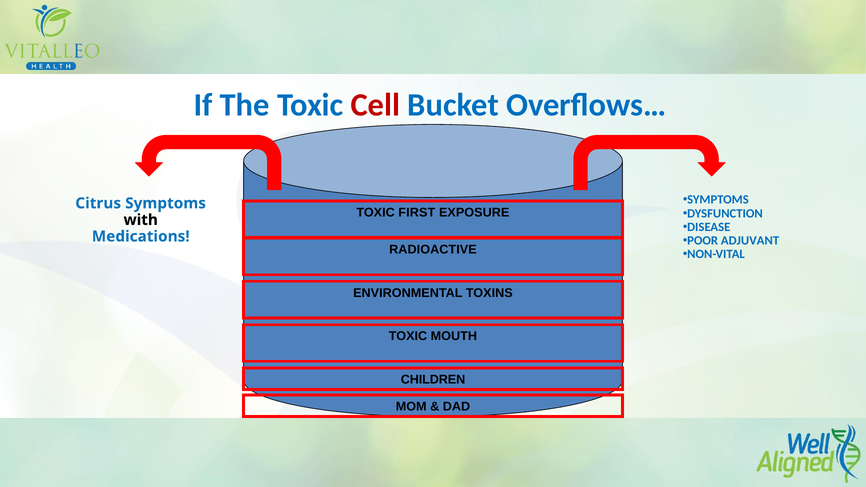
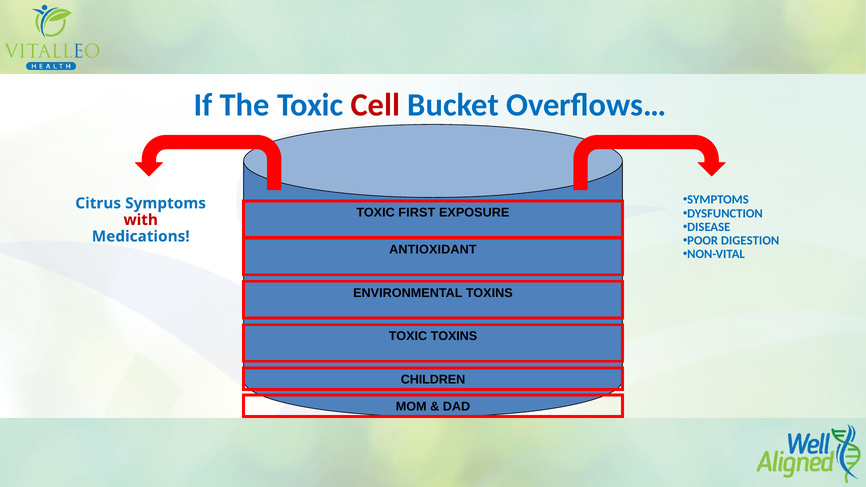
with colour: black -> red
ADJUVANT: ADJUVANT -> DIGESTION
RADIOACTIVE: RADIOACTIVE -> ANTIOXIDANT
TOXIC MOUTH: MOUTH -> TOXINS
